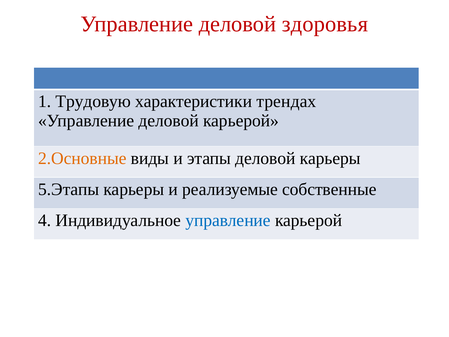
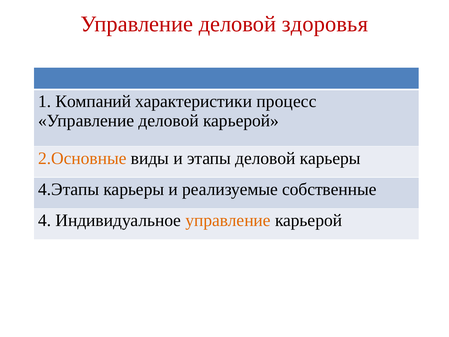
Трудовую: Трудовую -> Компаний
трендах: трендах -> процесс
5.Этапы: 5.Этапы -> 4.Этапы
управление at (228, 220) colour: blue -> orange
